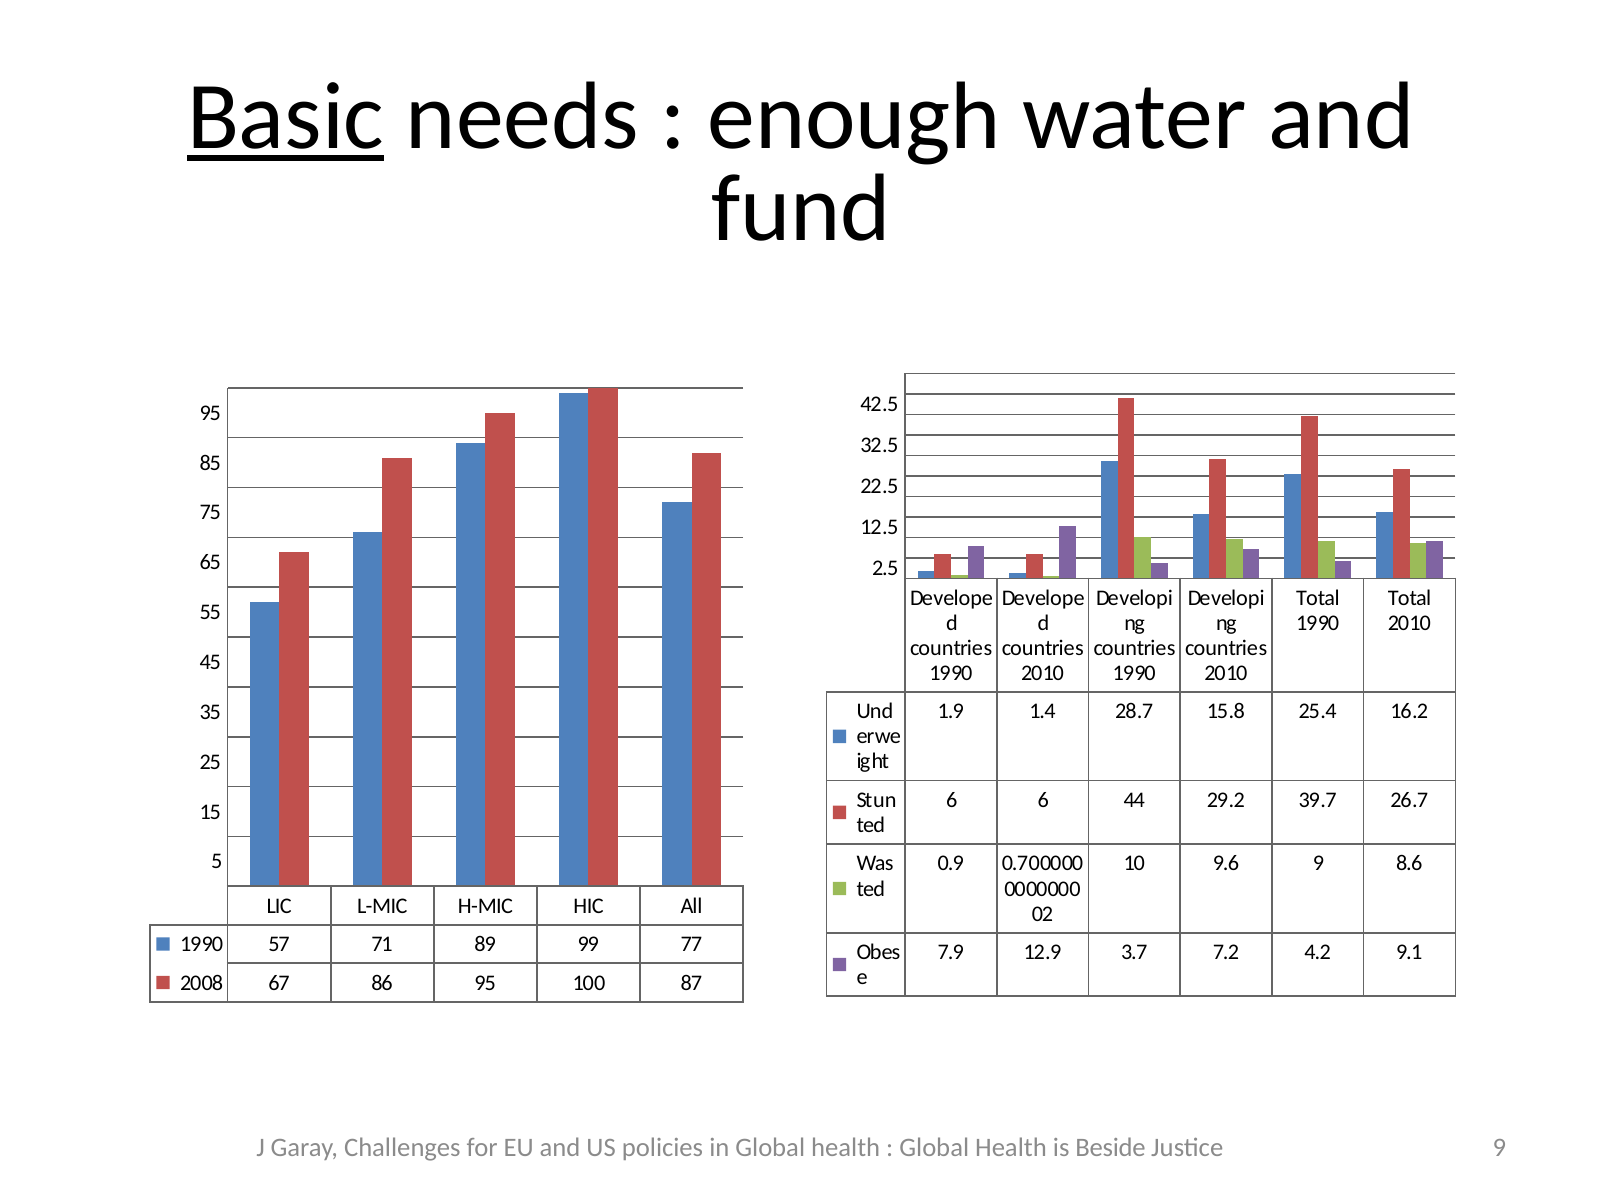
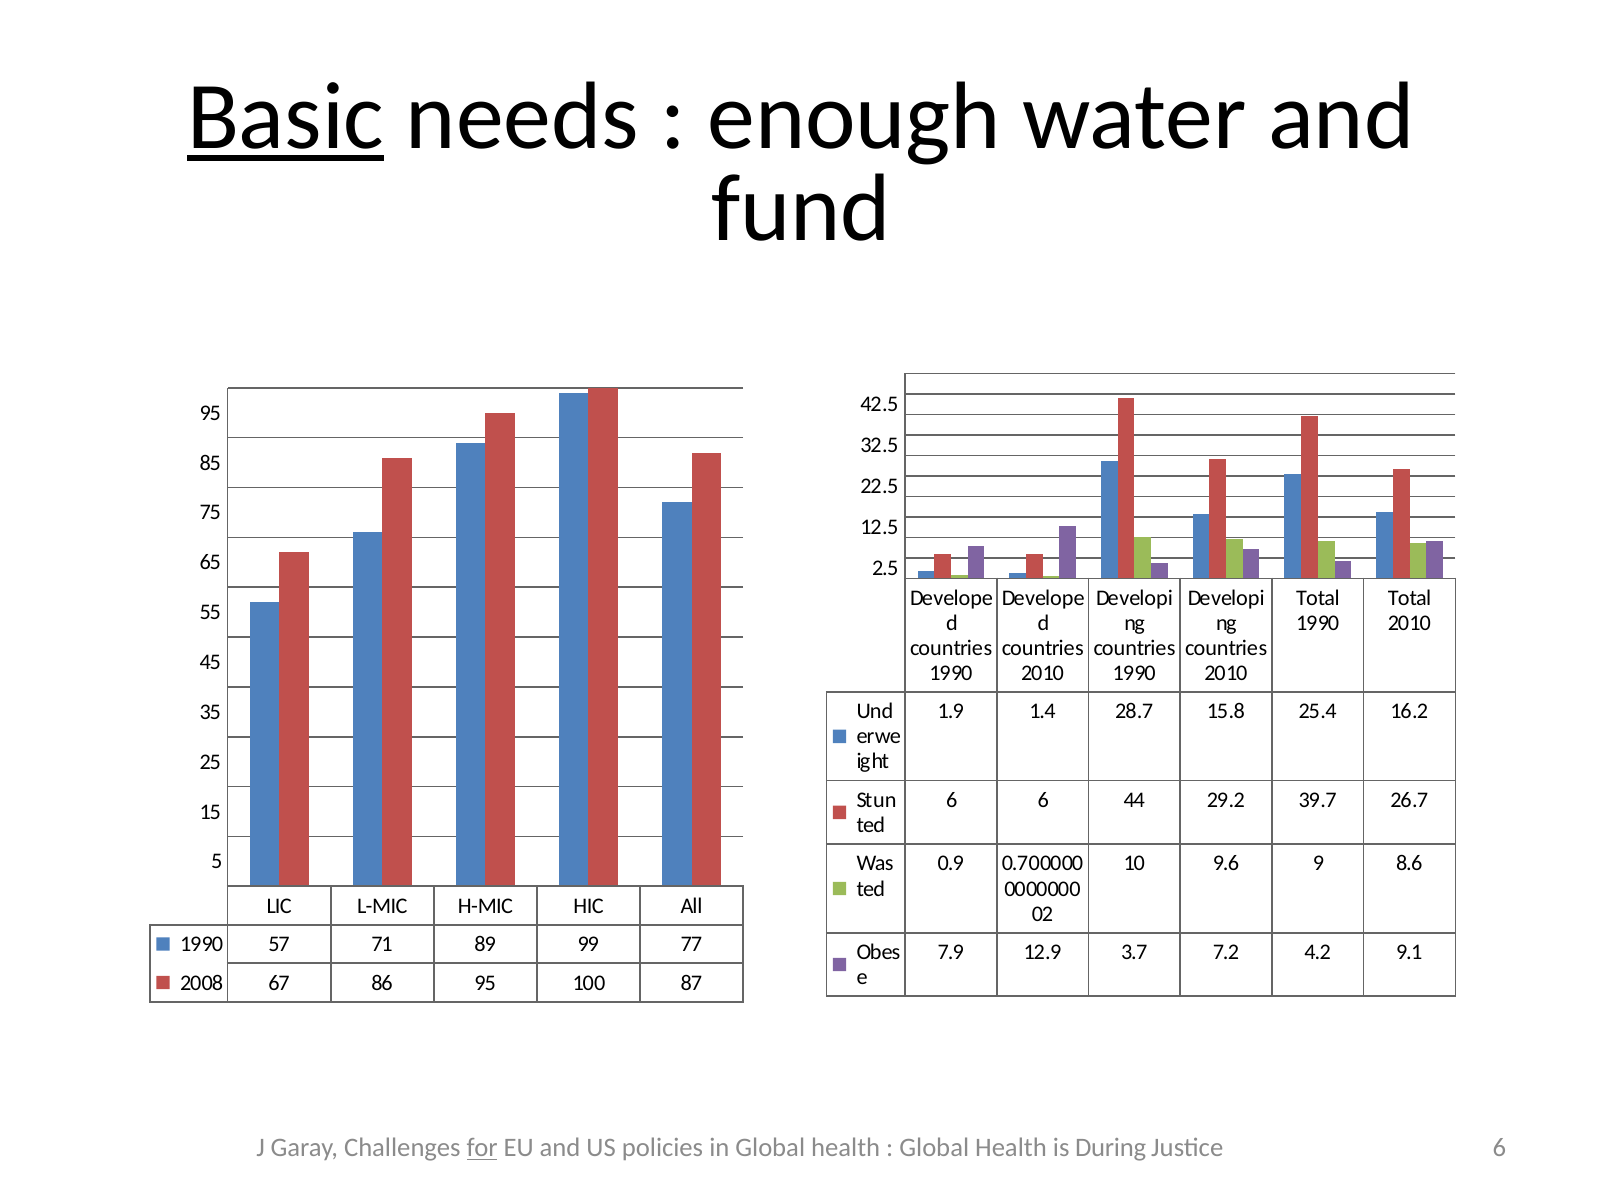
for underline: none -> present
Beside: Beside -> During
Justice 9: 9 -> 6
